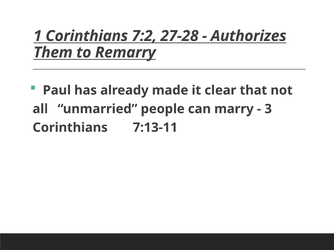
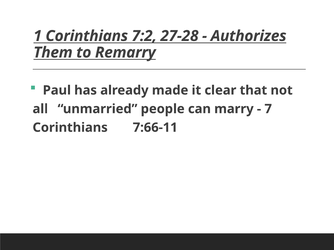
3: 3 -> 7
7:13-11: 7:13-11 -> 7:66-11
